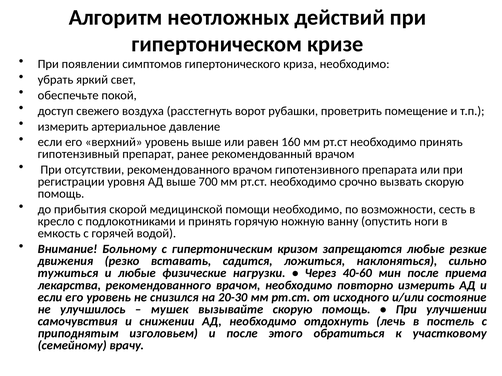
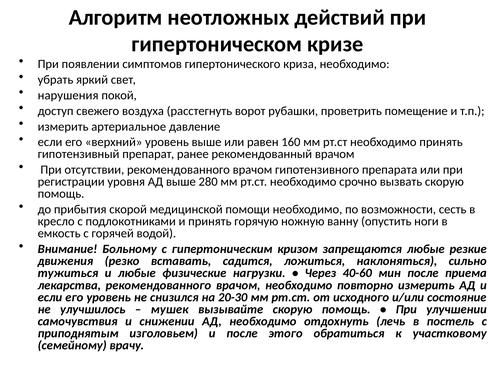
обеспечьте: обеспечьте -> нарушения
700: 700 -> 280
